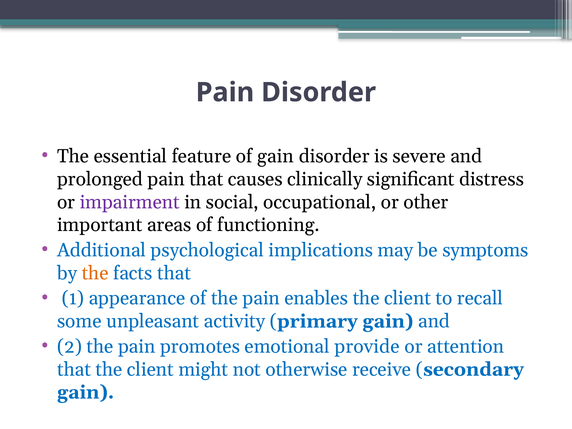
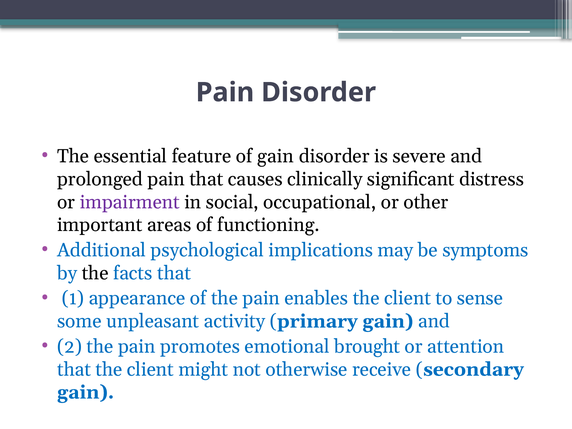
the at (95, 273) colour: orange -> black
recall: recall -> sense
provide: provide -> brought
